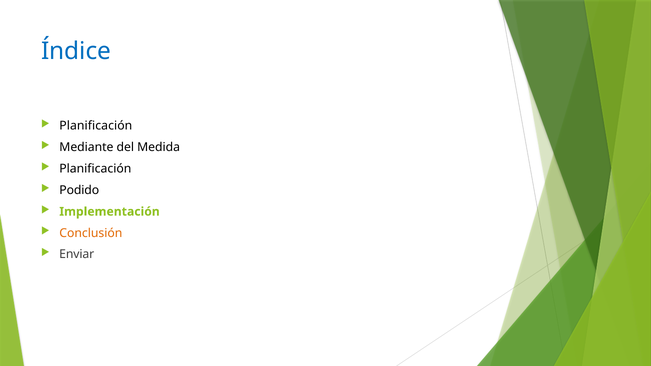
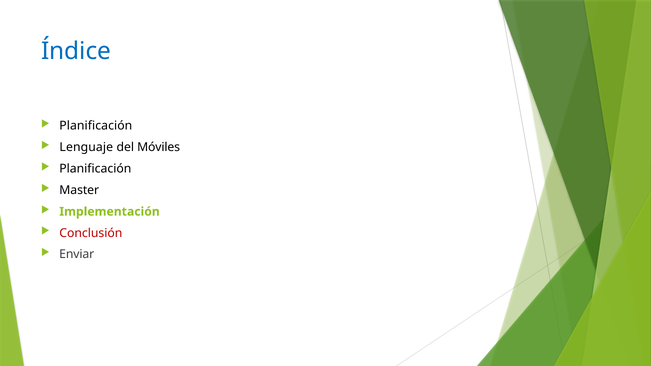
Mediante: Mediante -> Lenguaje
Medida: Medida -> Móviles
Podido: Podido -> Master
Conclusión colour: orange -> red
